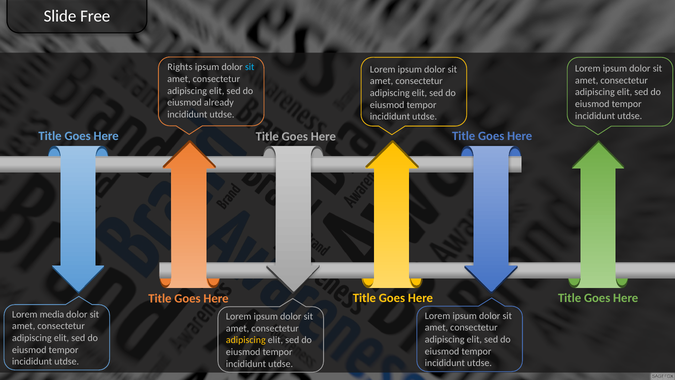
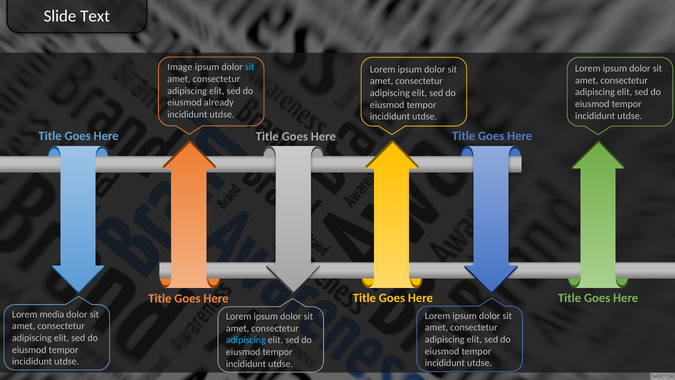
Free: Free -> Text
Rights: Rights -> Image
adipiscing at (246, 340) colour: yellow -> light blue
